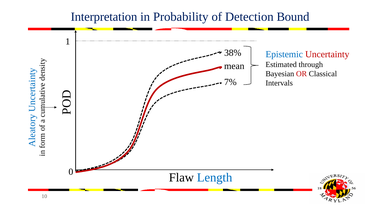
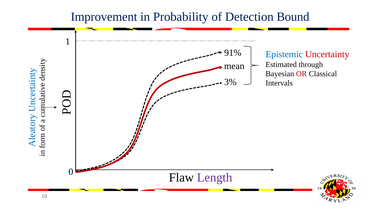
Interpretation: Interpretation -> Improvement
38%: 38% -> 91%
7%: 7% -> 3%
Length colour: blue -> purple
